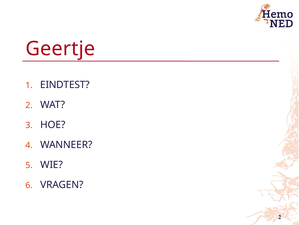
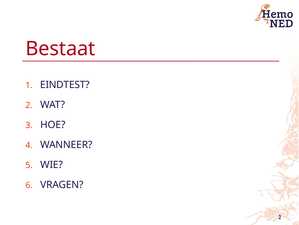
Geertje: Geertje -> Bestaat
